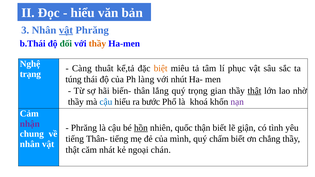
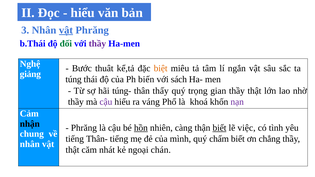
thầy at (97, 44) colour: orange -> purple
Càng: Càng -> Bước
phục: phục -> ngắn
trạng: trạng -> giảng
làng: làng -> biến
nhút: nhút -> sách
biến-: biến- -> túng-
lắng: lắng -> thấy
thật at (254, 91) underline: present -> none
cậu at (106, 102) colour: blue -> purple
bước: bước -> váng
nhận colour: purple -> black
quốc: quốc -> càng
biết at (219, 128) underline: none -> present
giận: giận -> việc
